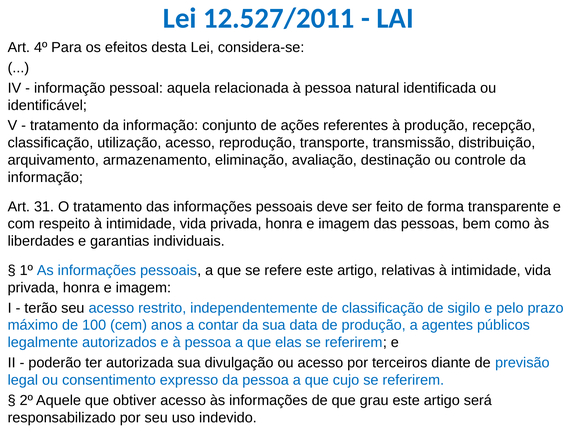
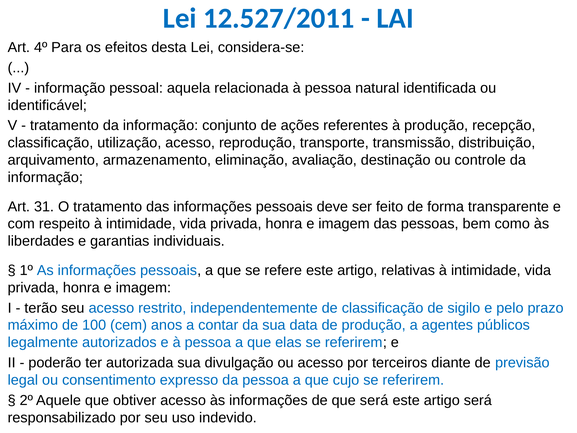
que grau: grau -> será
